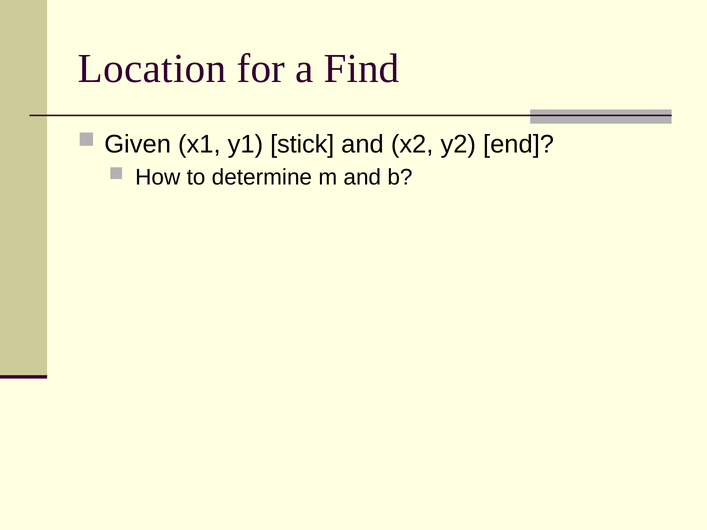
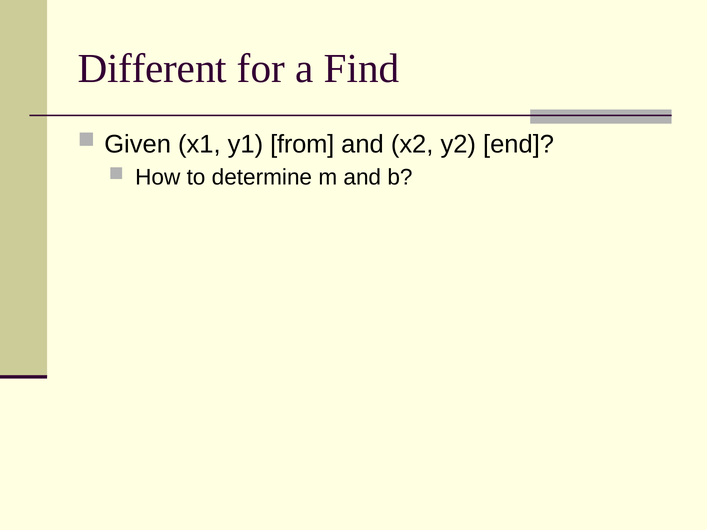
Location: Location -> Different
stick: stick -> from
